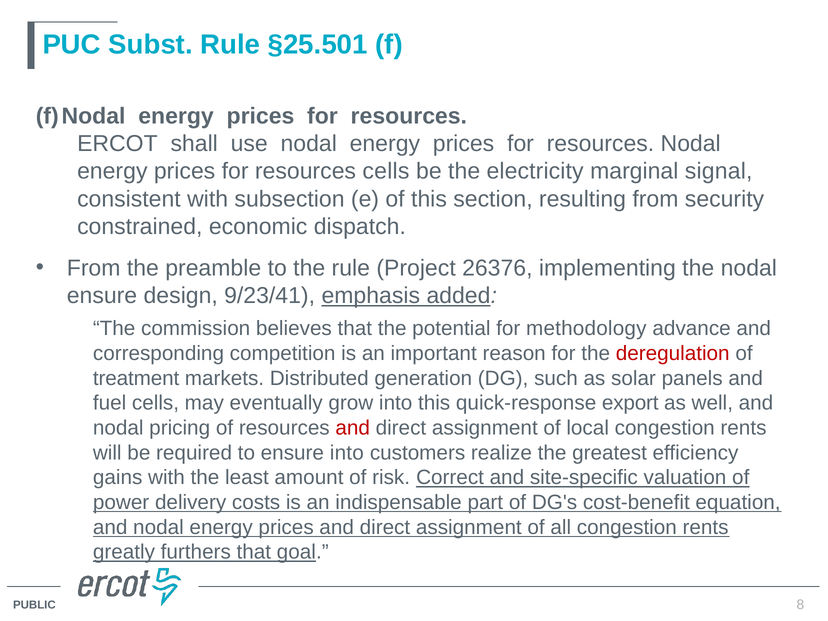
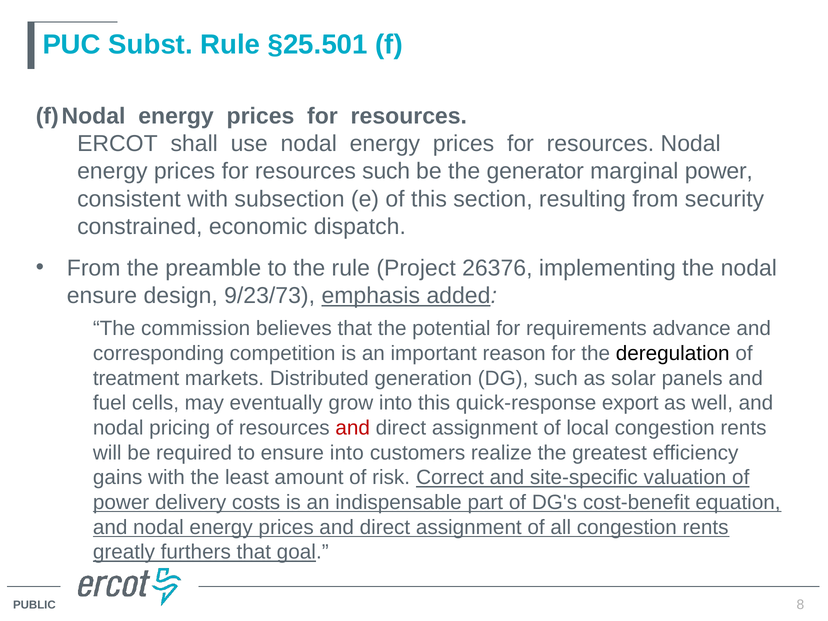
resources cells: cells -> such
electricity: electricity -> generator
marginal signal: signal -> power
9/23/41: 9/23/41 -> 9/23/73
methodology: methodology -> requirements
deregulation colour: red -> black
